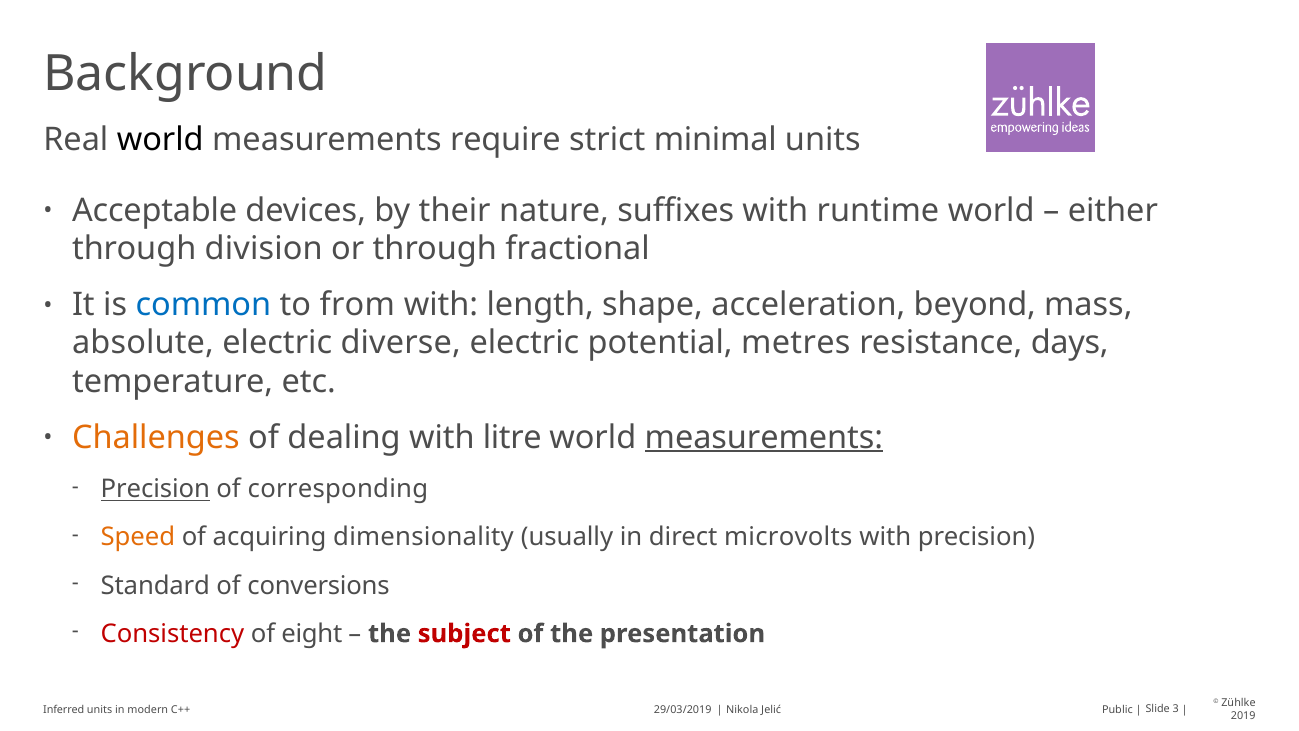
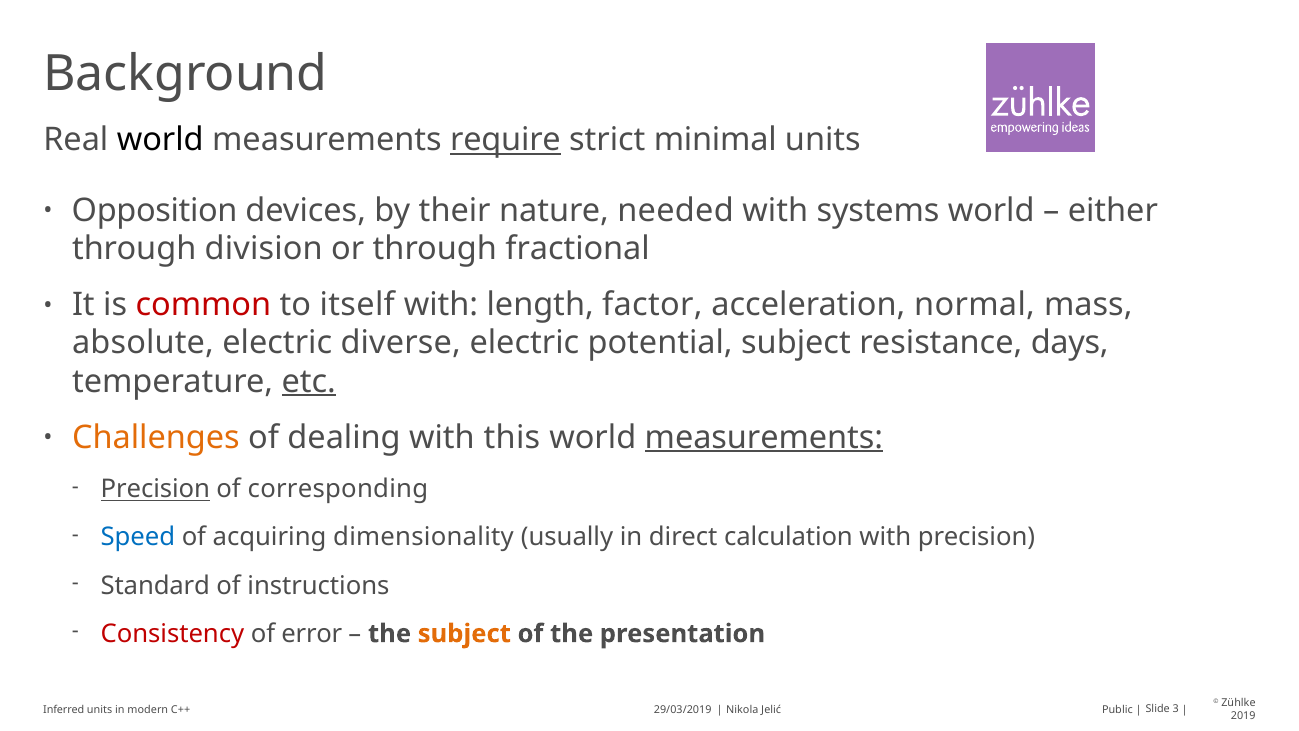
require underline: none -> present
Acceptable: Acceptable -> Opposition
suffixes: suffixes -> needed
runtime: runtime -> systems
common colour: blue -> red
from: from -> itself
shape: shape -> factor
beyond: beyond -> normal
potential metres: metres -> subject
etc underline: none -> present
litre: litre -> this
Speed colour: orange -> blue
microvolts: microvolts -> calculation
conversions: conversions -> instructions
eight: eight -> error
subject at (464, 633) colour: red -> orange
